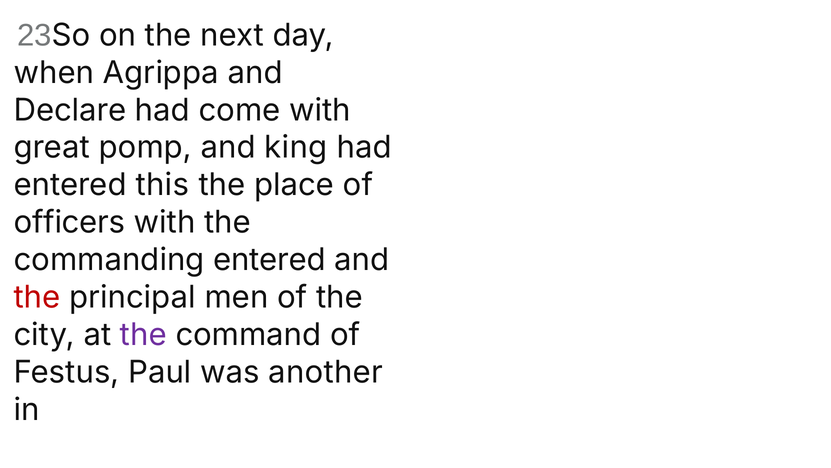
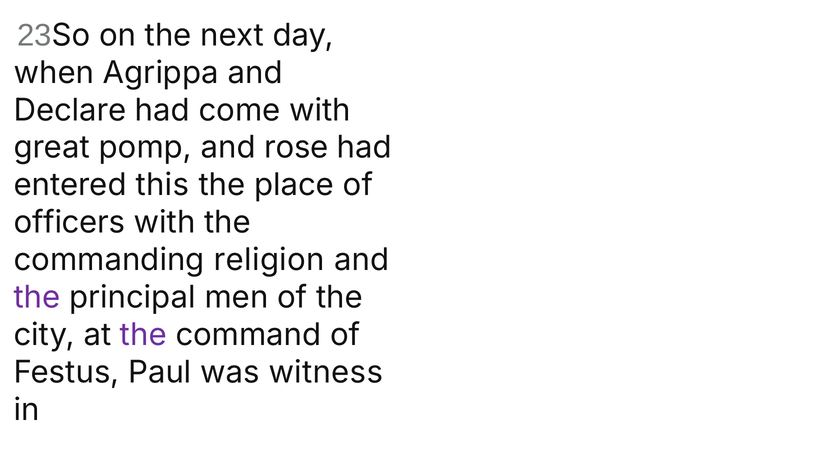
king: king -> rose
commanding entered: entered -> religion
the at (37, 297) colour: red -> purple
another: another -> witness
